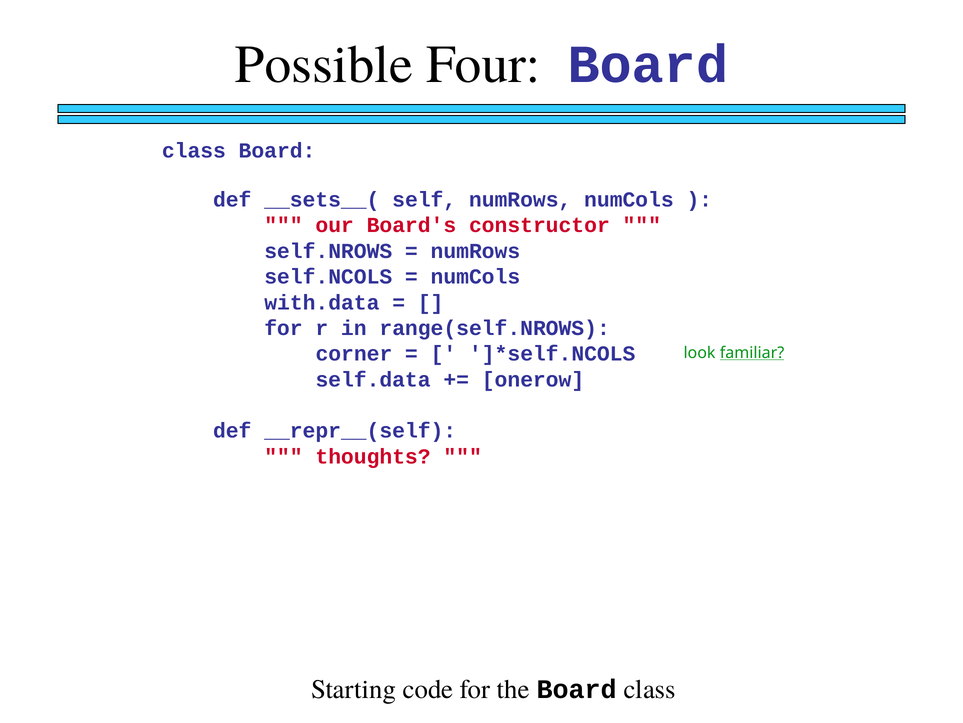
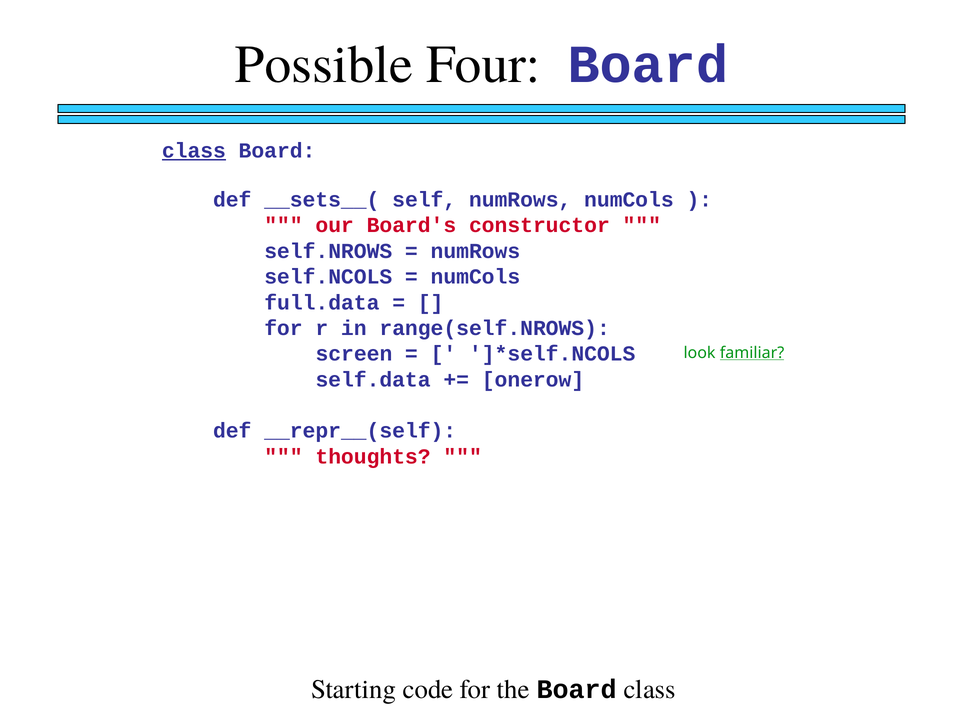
class at (194, 150) underline: none -> present
with.data: with.data -> full.data
corner: corner -> screen
